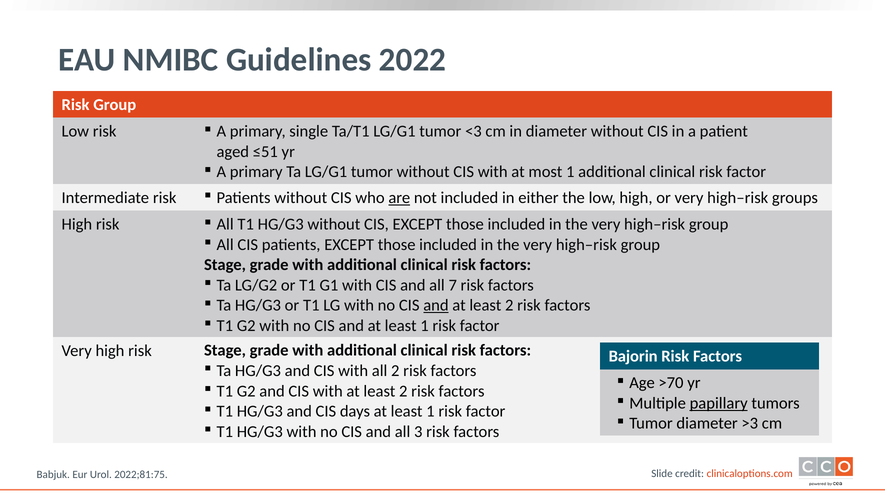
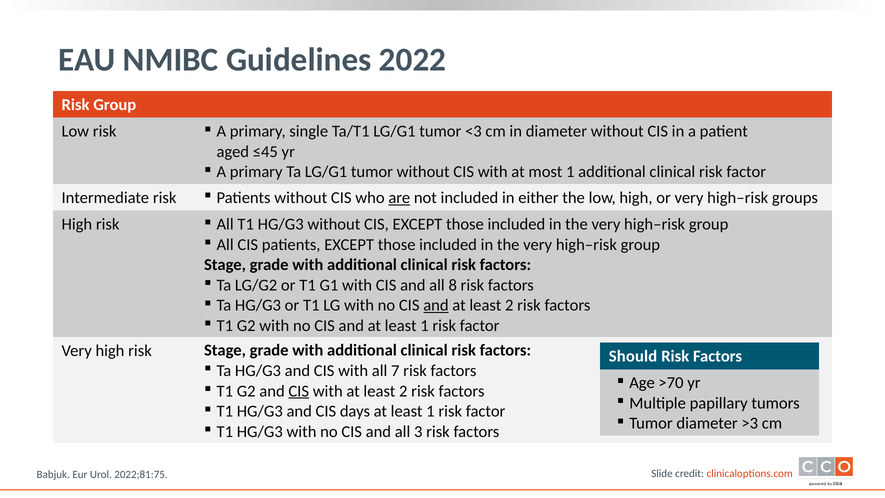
≤51: ≤51 -> ≤45
7: 7 -> 8
Bajorin: Bajorin -> Should
all 2: 2 -> 7
CIS at (299, 391) underline: none -> present
papillary underline: present -> none
